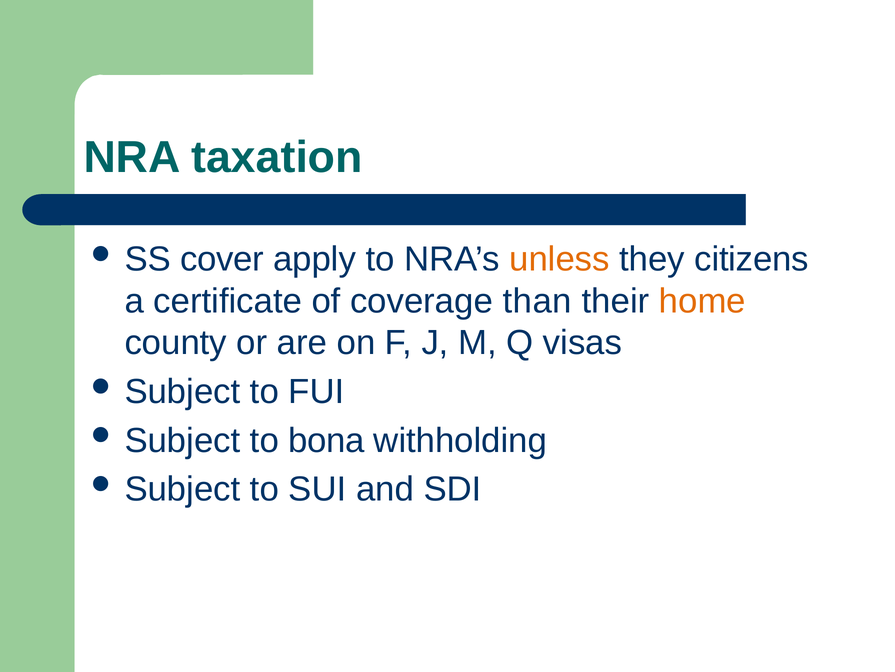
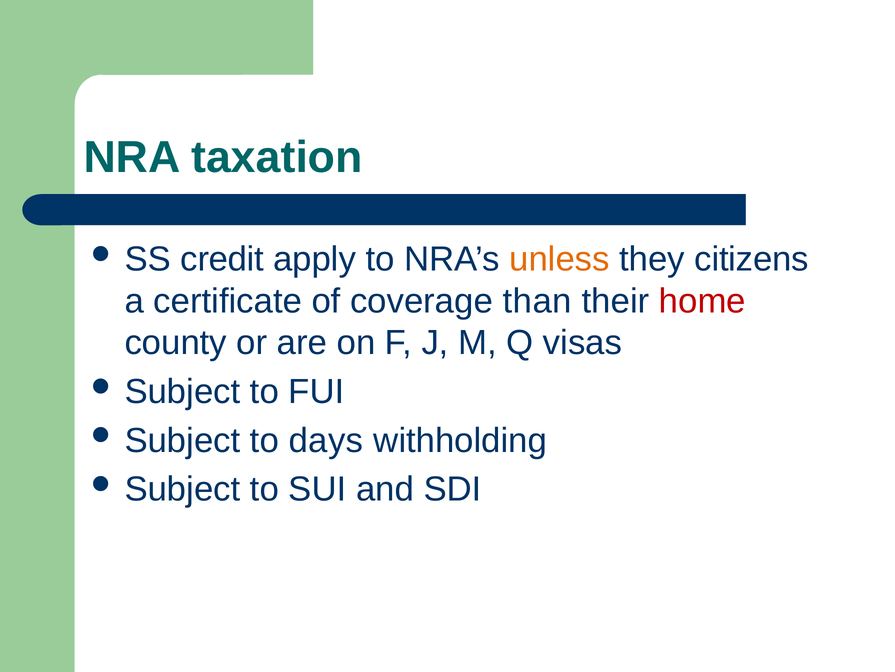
cover: cover -> credit
home colour: orange -> red
bona: bona -> days
